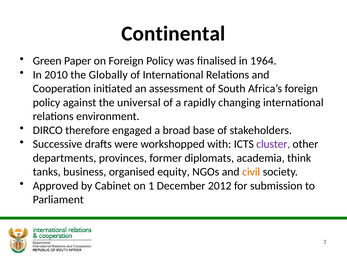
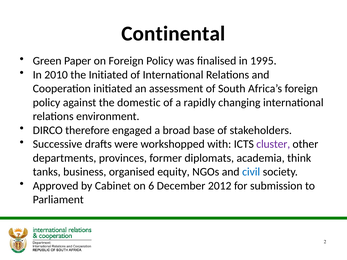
1964: 1964 -> 1995
the Globally: Globally -> Initiated
universal: universal -> domestic
civil colour: orange -> blue
1: 1 -> 6
